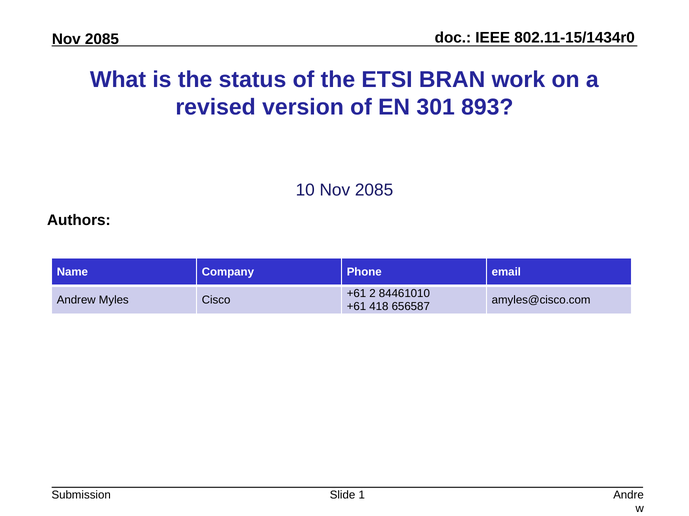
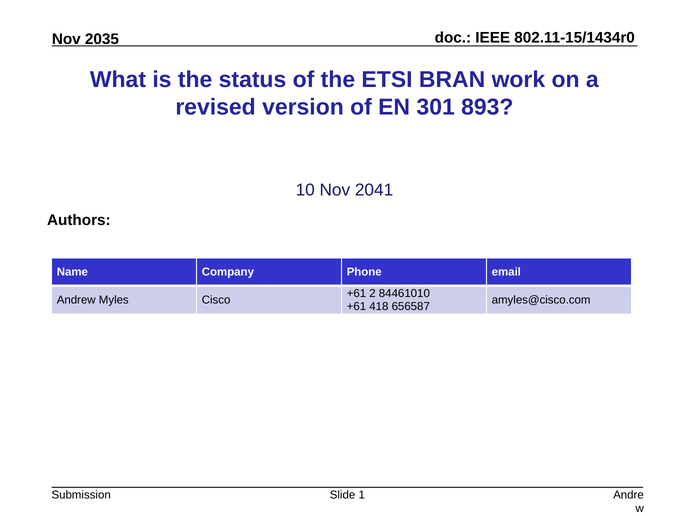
2085 at (102, 39): 2085 -> 2035
10 Nov 2085: 2085 -> 2041
